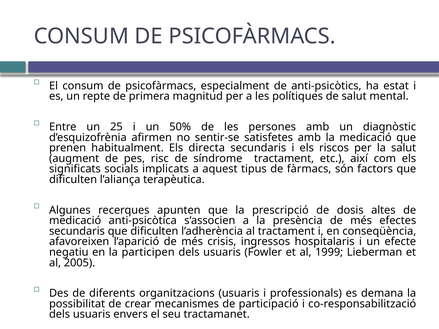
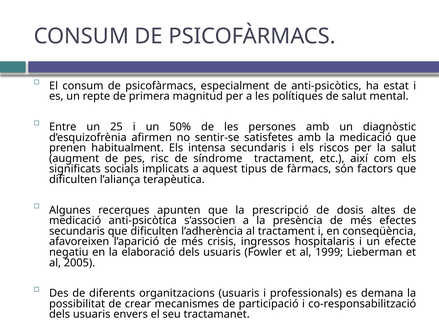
directa: directa -> intensa
participen: participen -> elaboració
